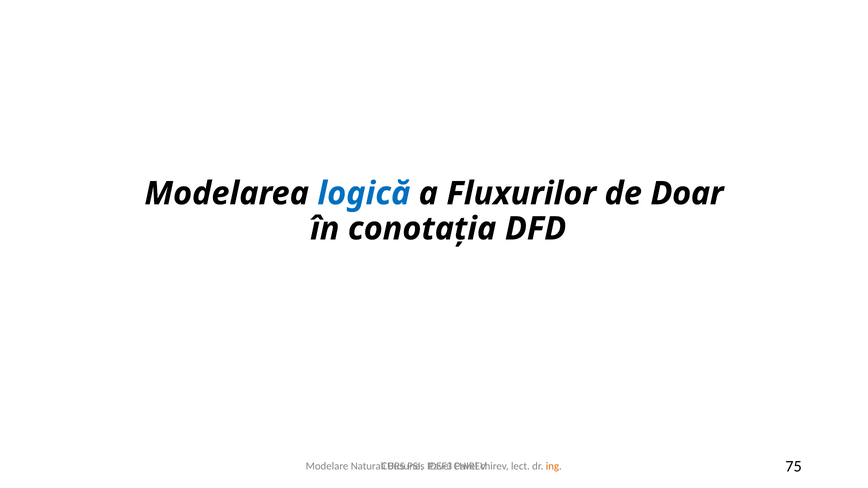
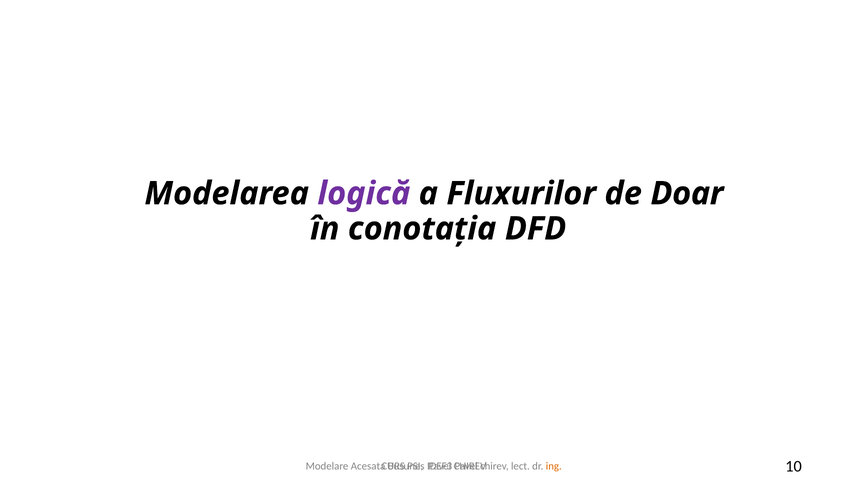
logică colour: blue -> purple
Naturali: Naturali -> Acesata
75: 75 -> 10
